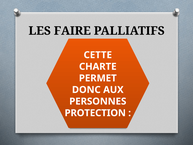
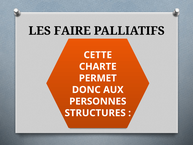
PROTECTION: PROTECTION -> STRUCTURES
